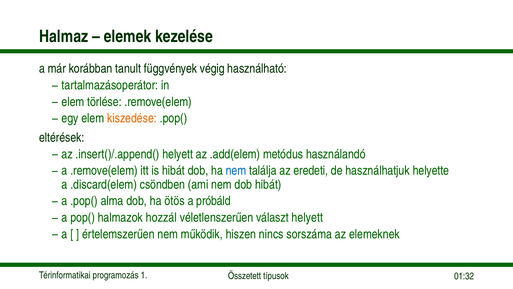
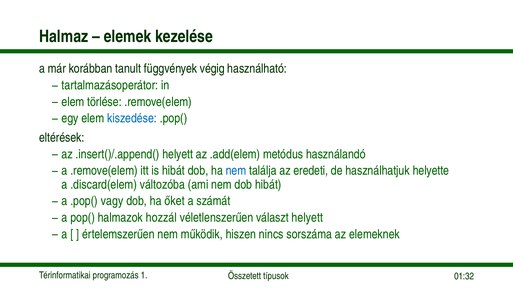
kiszedése colour: orange -> blue
csöndben: csöndben -> változóba
alma: alma -> vagy
ötös: ötös -> őket
próbáld: próbáld -> számát
